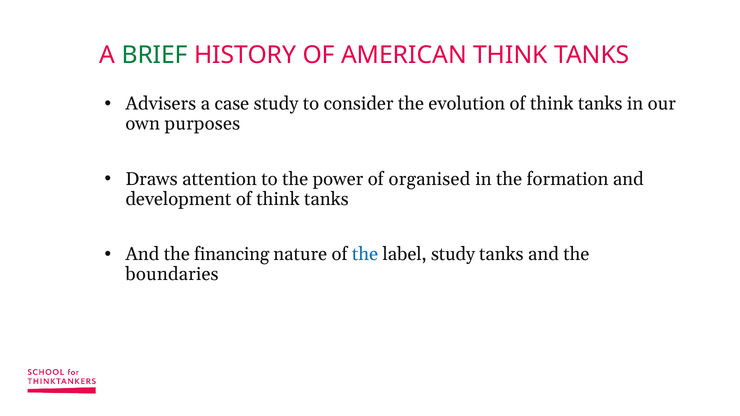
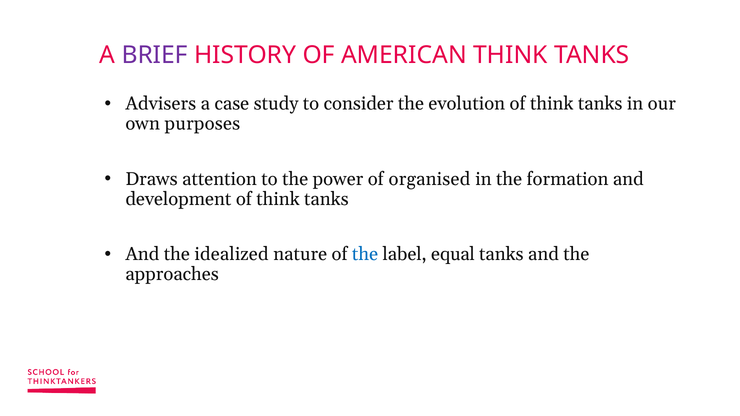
BRIEF colour: green -> purple
financing: financing -> idealized
label study: study -> equal
boundaries: boundaries -> approaches
